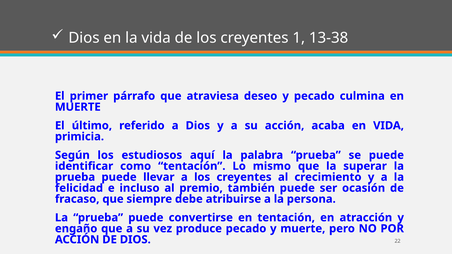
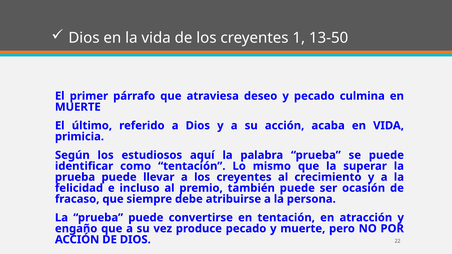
13-38: 13-38 -> 13-50
